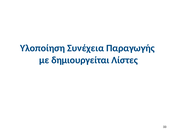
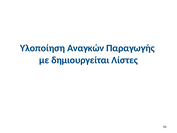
Συνέχεια: Συνέχεια -> Αναγκών
